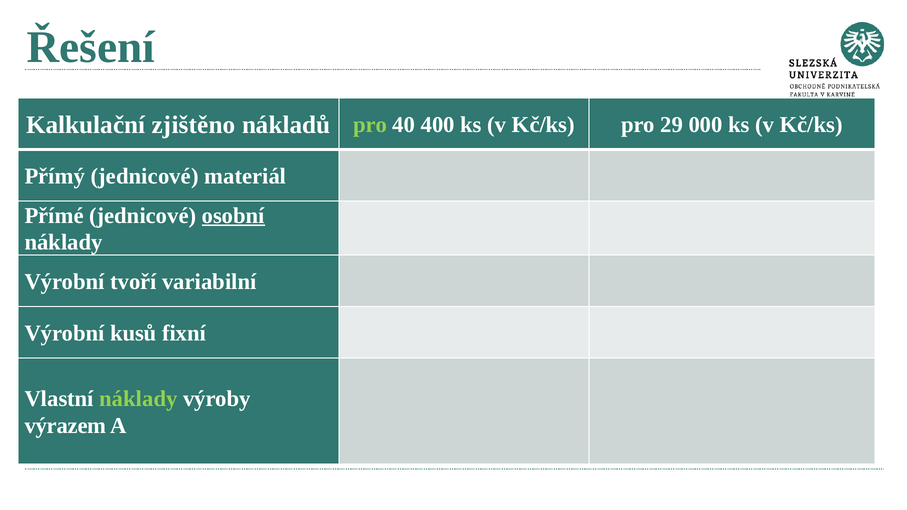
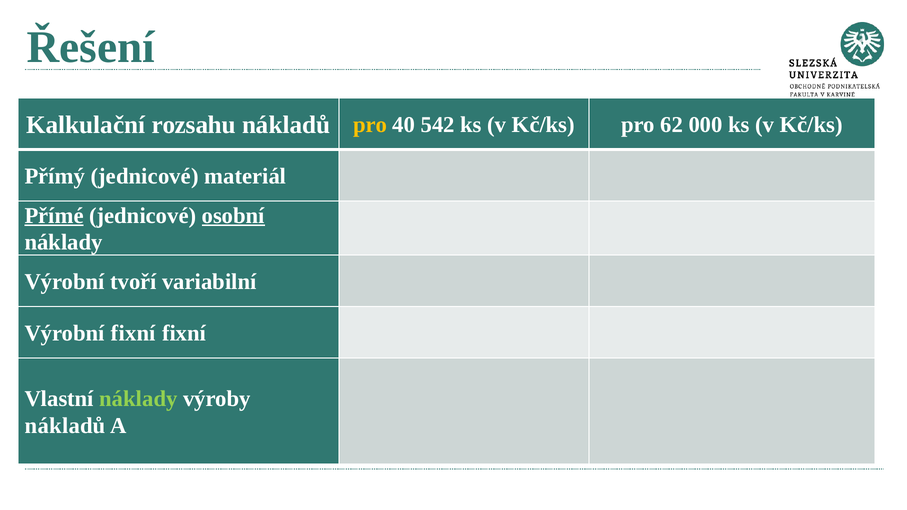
zjištěno: zjištěno -> rozsahu
pro at (370, 125) colour: light green -> yellow
400: 400 -> 542
29: 29 -> 62
Přímé underline: none -> present
Výrobní kusů: kusů -> fixní
výrazem at (65, 426): výrazem -> nákladů
